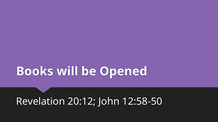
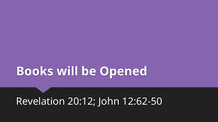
12:58-50: 12:58-50 -> 12:62-50
